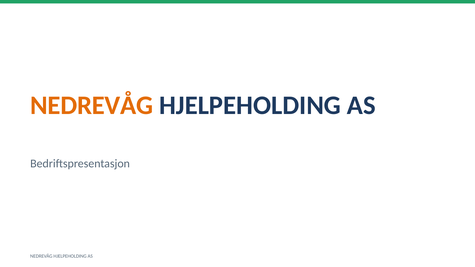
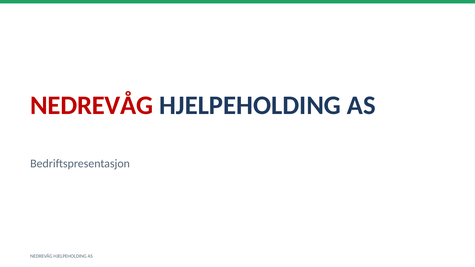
NEDREVÅG at (92, 105) colour: orange -> red
